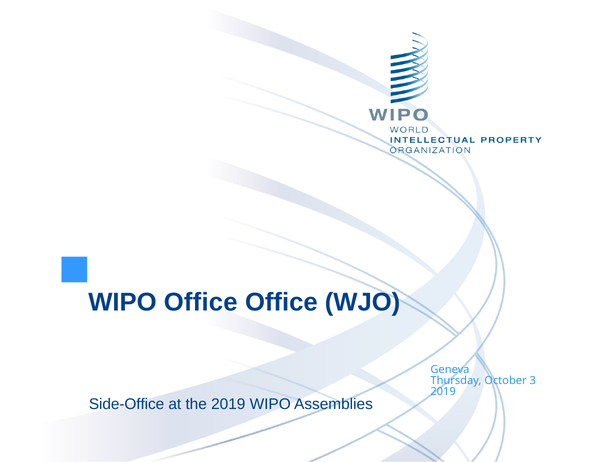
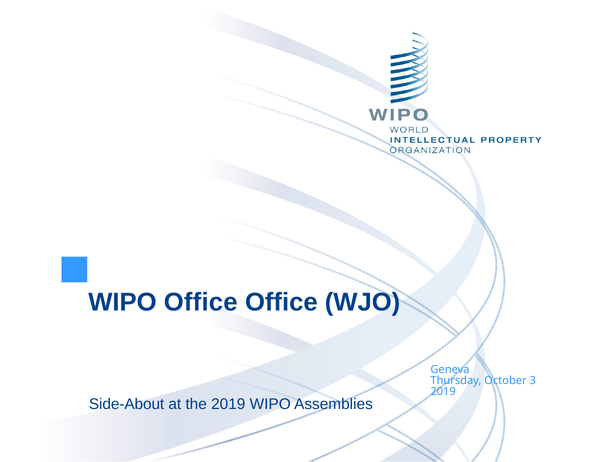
Side-Office: Side-Office -> Side-About
